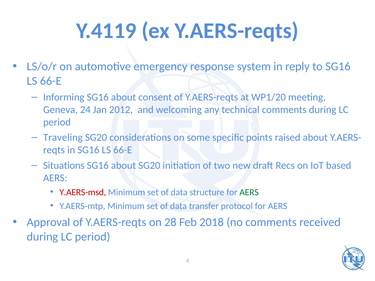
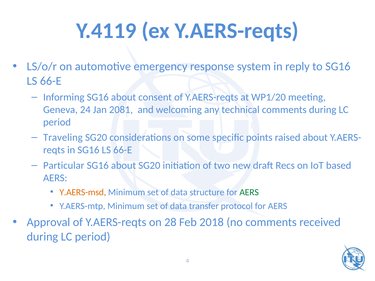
2012: 2012 -> 2081
Situations: Situations -> Particular
Y.AERS-msd colour: red -> orange
